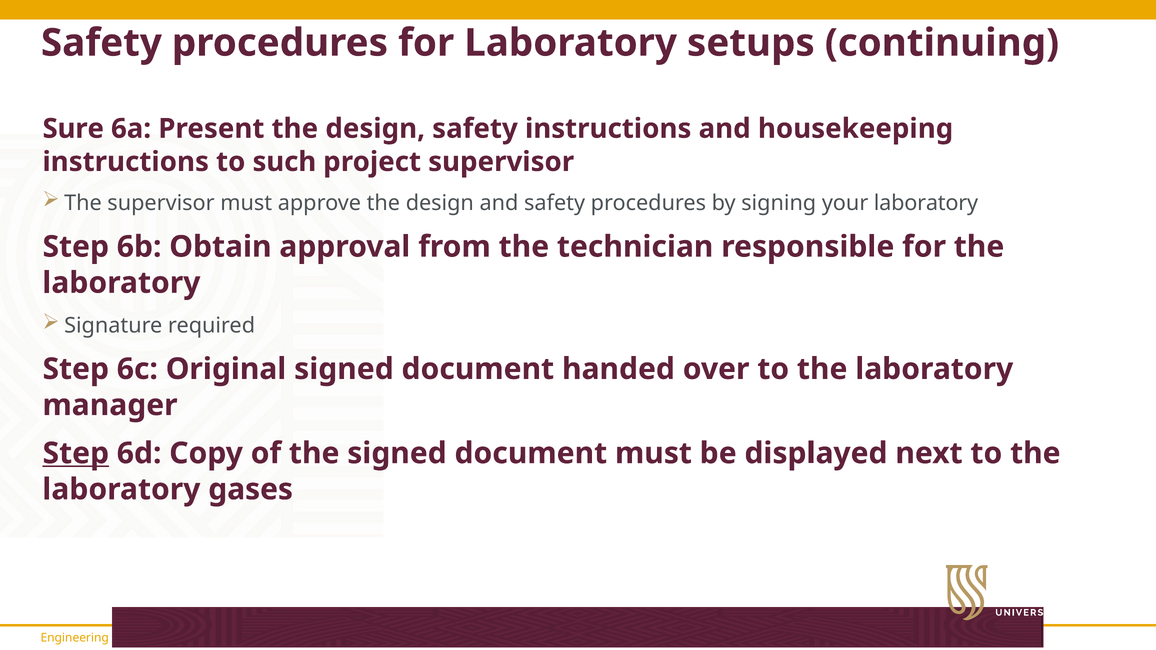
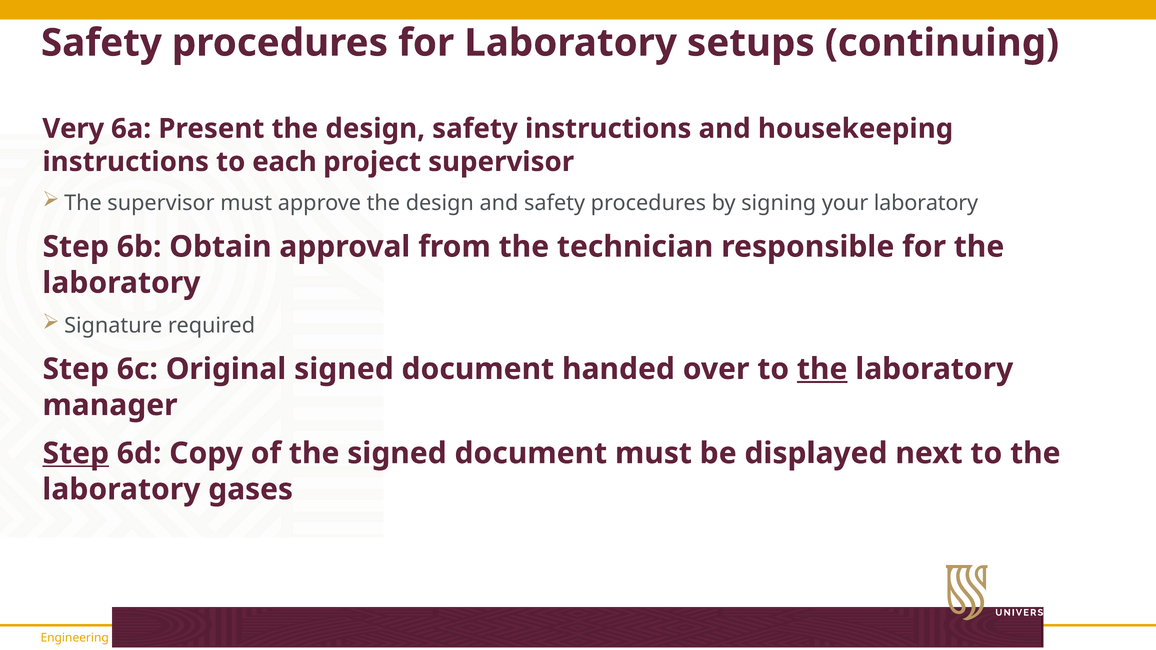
Sure: Sure -> Very
such: such -> each
the at (822, 369) underline: none -> present
